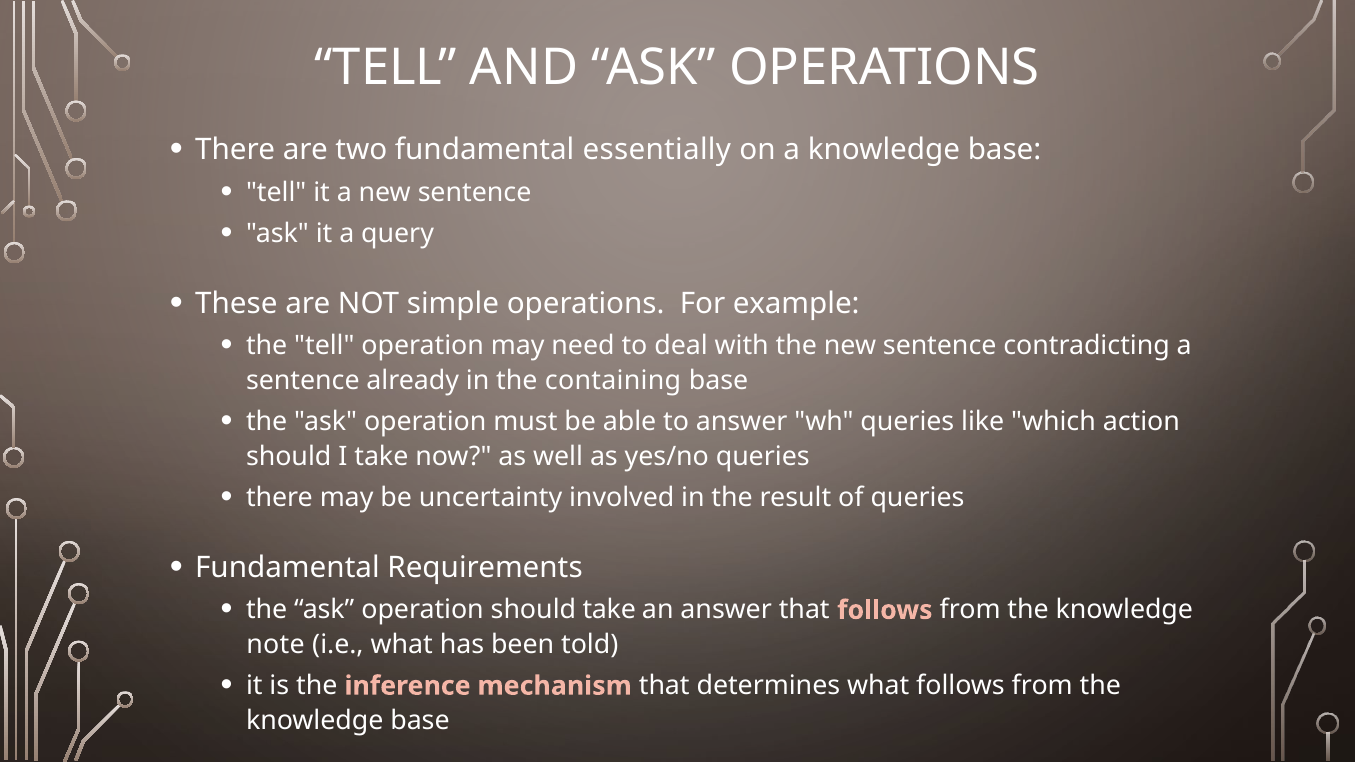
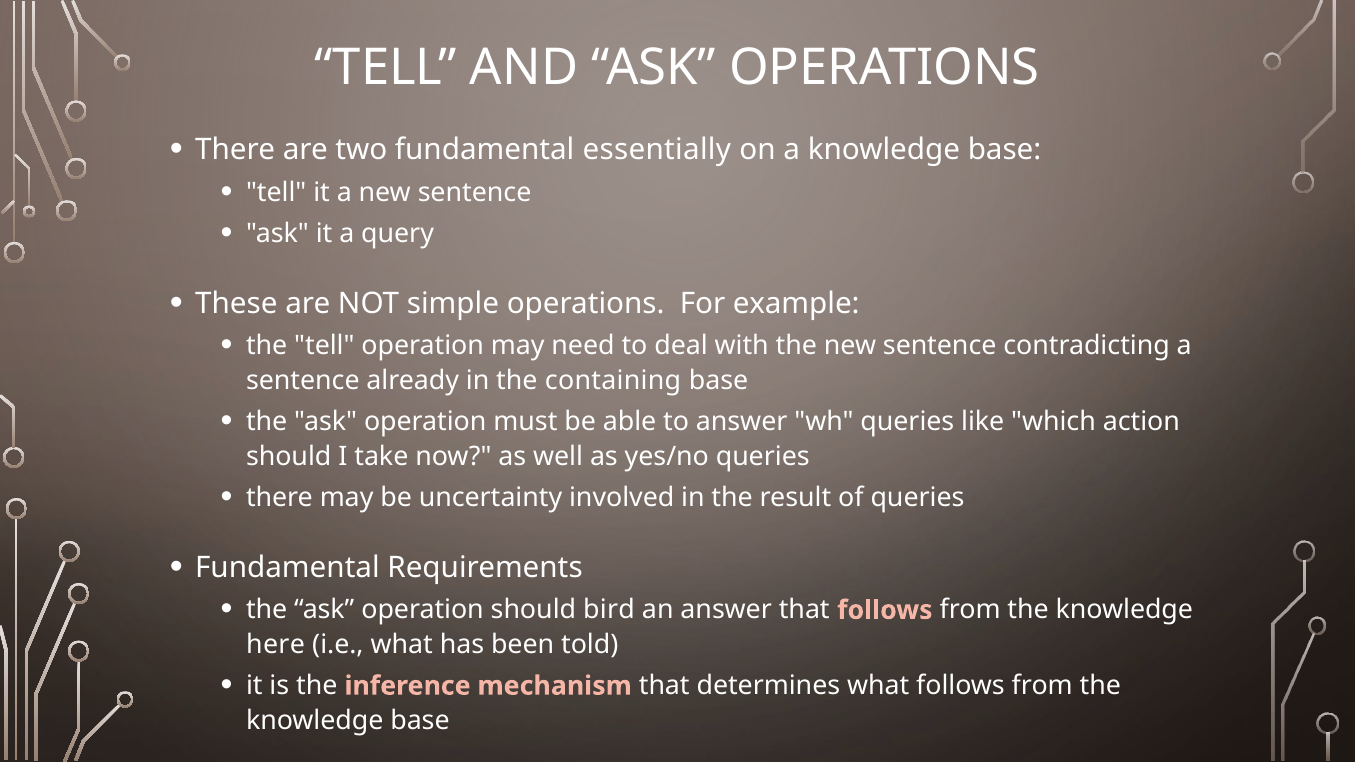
should take: take -> bird
note: note -> here
